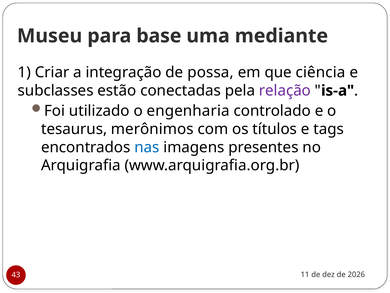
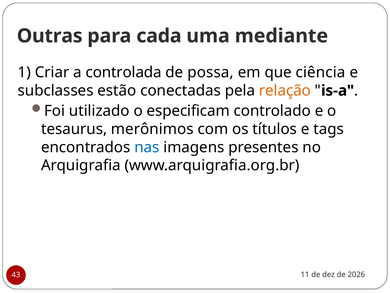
Museu: Museu -> Outras
base: base -> cada
integração: integração -> controlada
relação colour: purple -> orange
engenharia: engenharia -> especificam
